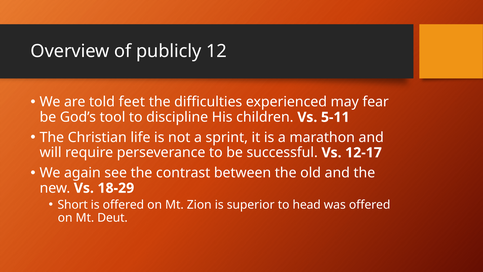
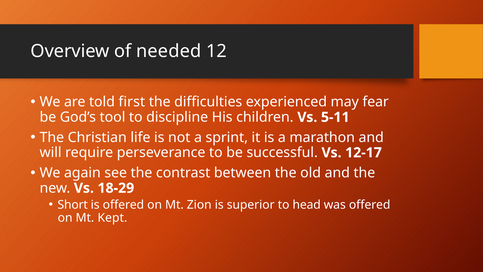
publicly: publicly -> needed
feet: feet -> first
Deut: Deut -> Kept
